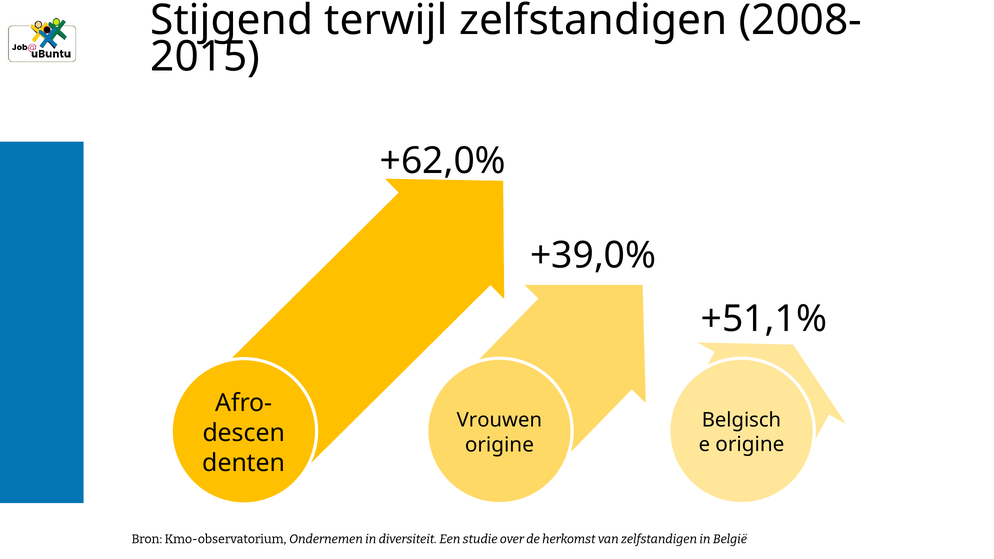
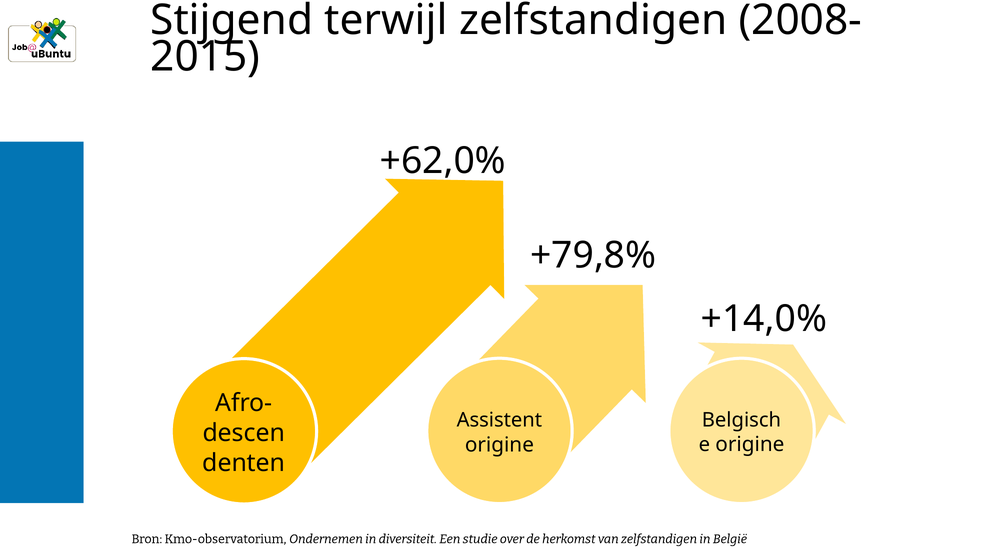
+39,0%: +39,0% -> +79,8%
+51,1%: +51,1% -> +14,0%
Vrouwen: Vrouwen -> Assistent
